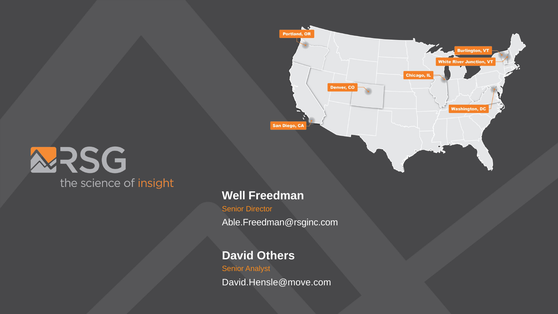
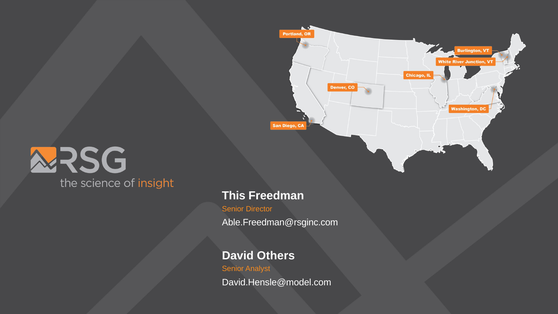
Well: Well -> This
David.Hensle@move.com: David.Hensle@move.com -> David.Hensle@model.com
